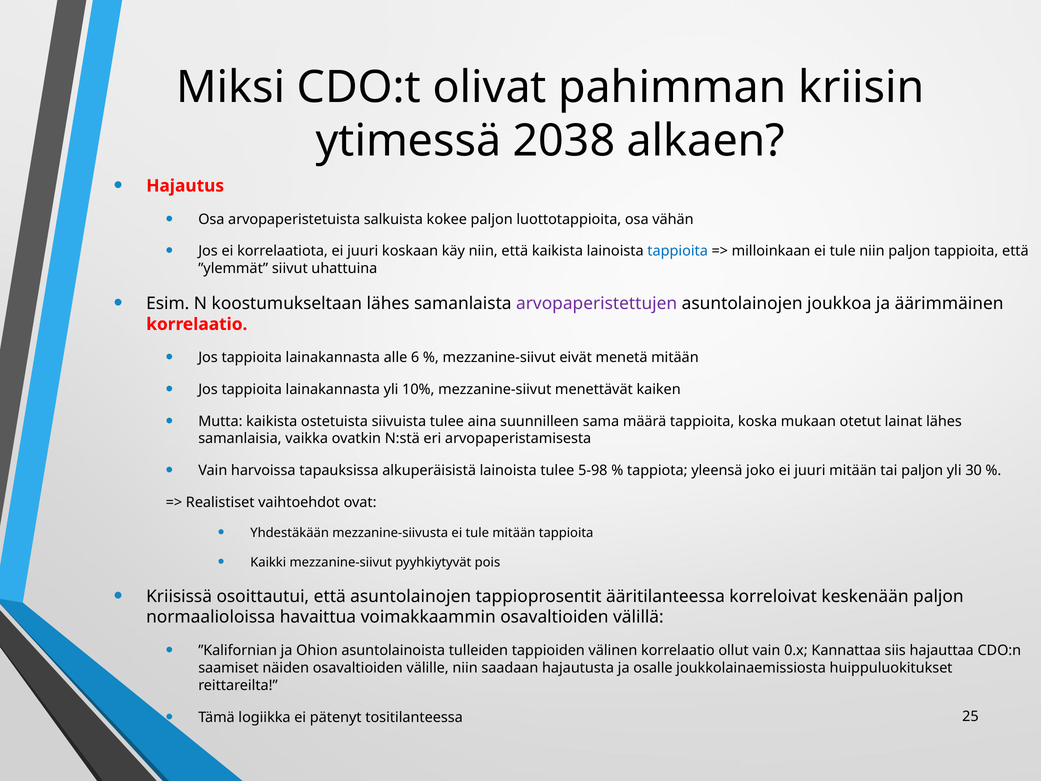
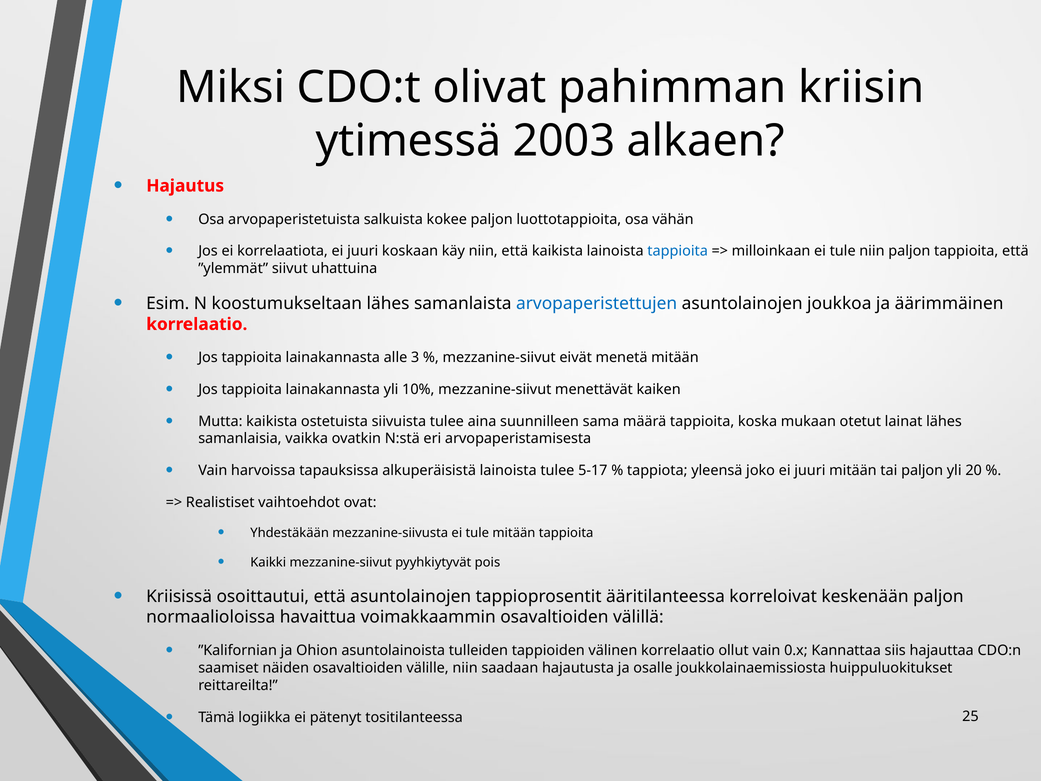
2038: 2038 -> 2003
arvopaperistettujen colour: purple -> blue
6: 6 -> 3
5-98: 5-98 -> 5-17
30: 30 -> 20
